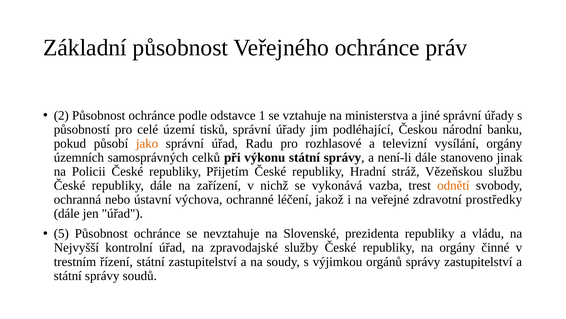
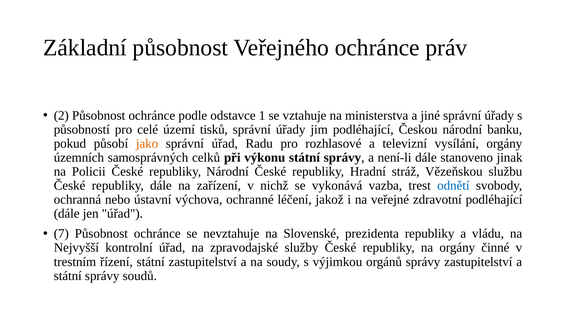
republiky Přijetím: Přijetím -> Národní
odnětí colour: orange -> blue
zdravotní prostředky: prostředky -> podléhající
5: 5 -> 7
